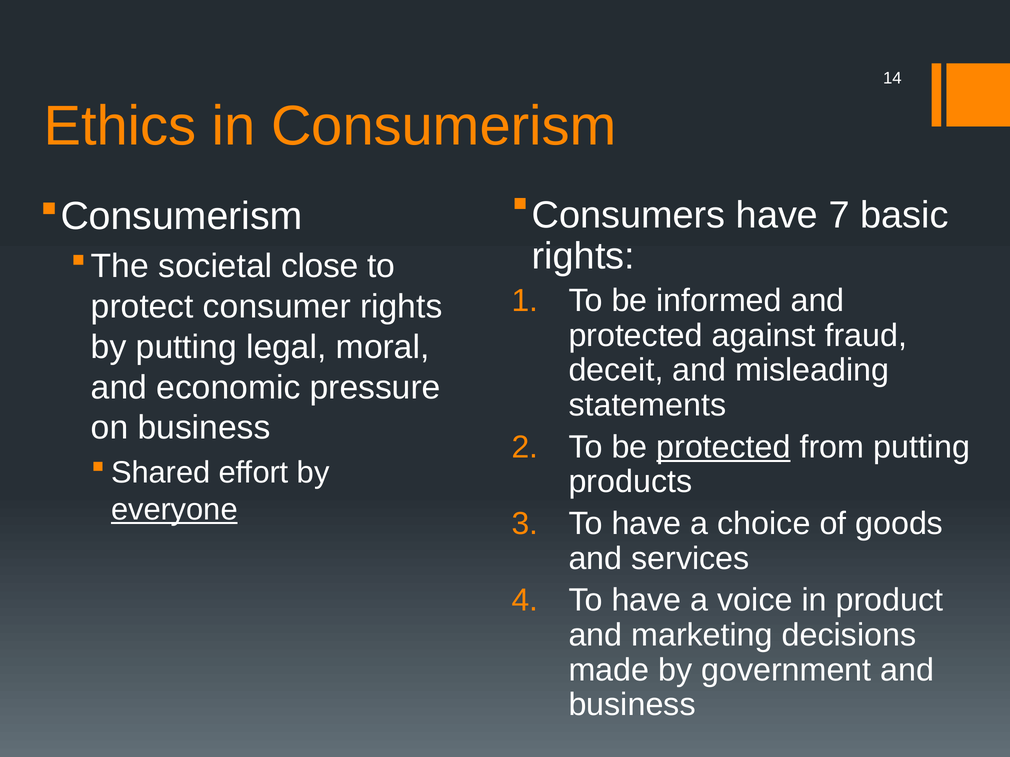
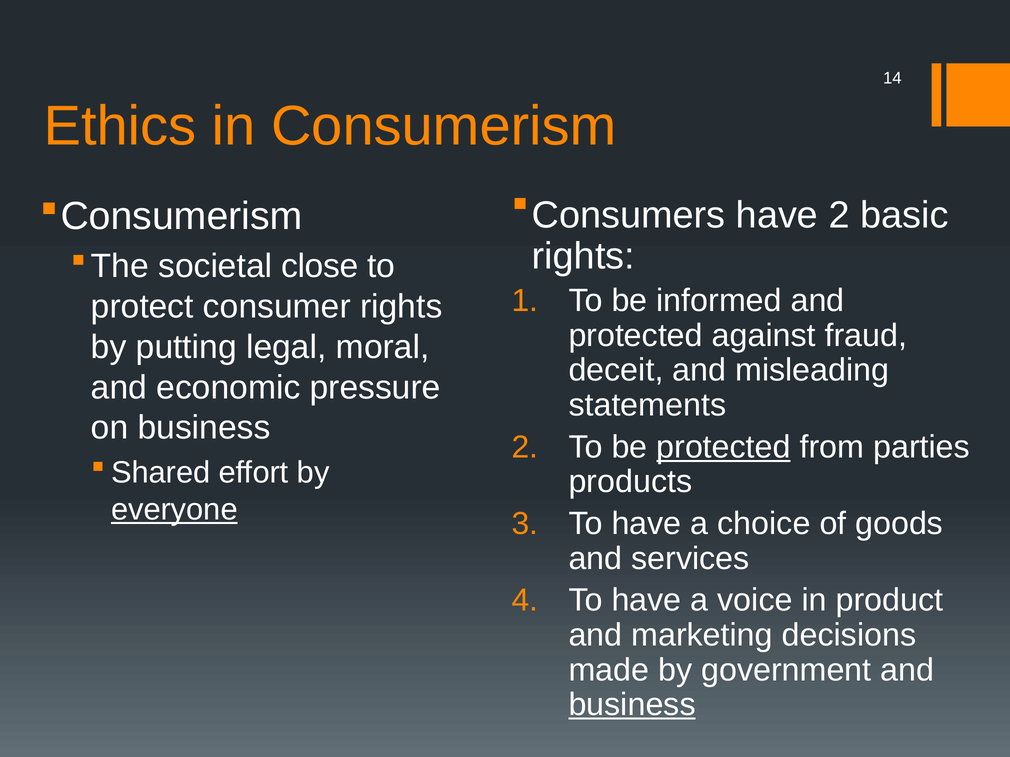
have 7: 7 -> 2
from putting: putting -> parties
business at (632, 705) underline: none -> present
